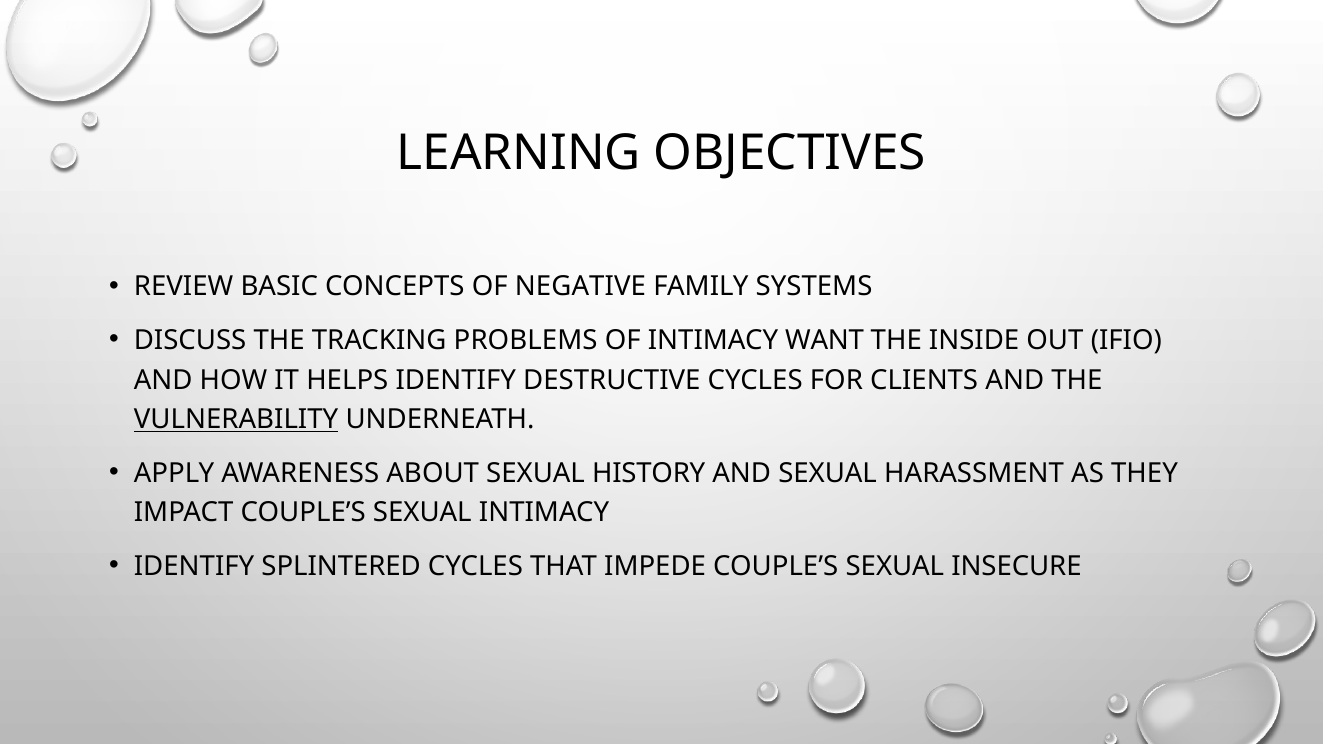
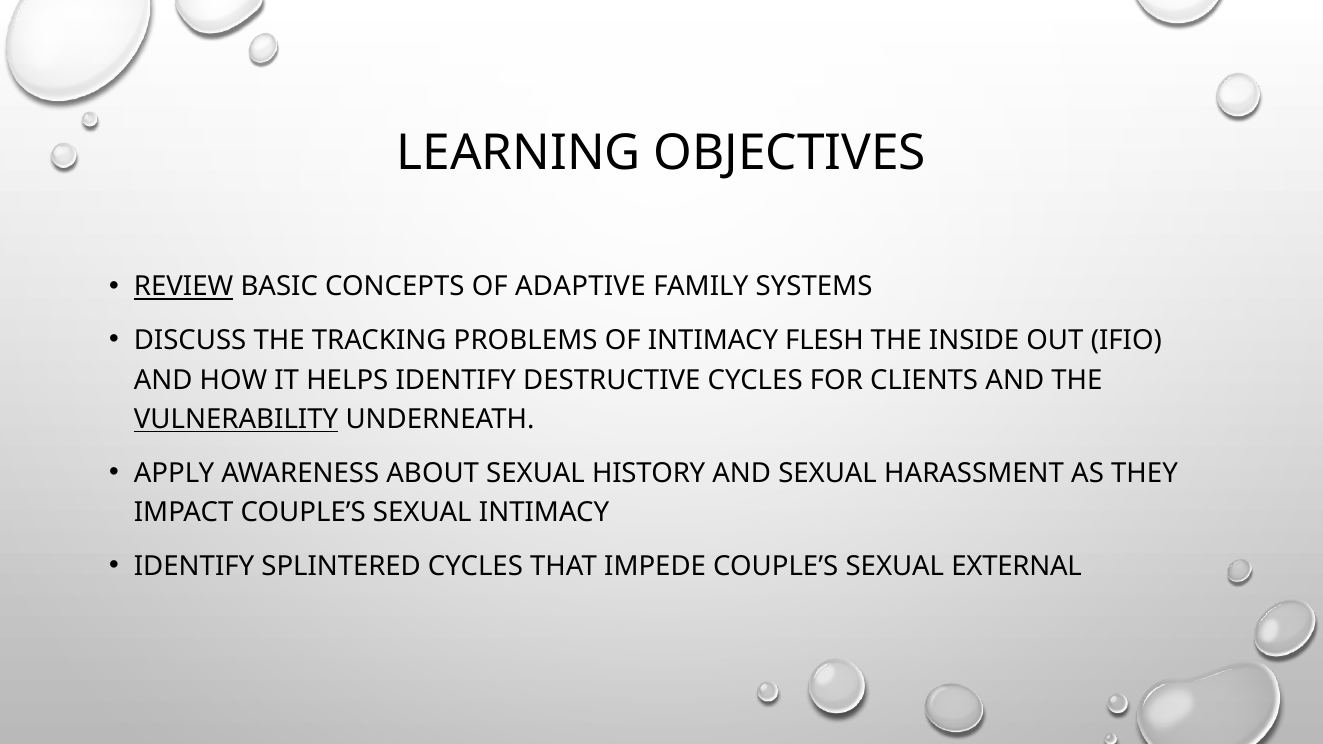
REVIEW underline: none -> present
NEGATIVE: NEGATIVE -> ADAPTIVE
WANT: WANT -> FLESH
INSECURE: INSECURE -> EXTERNAL
